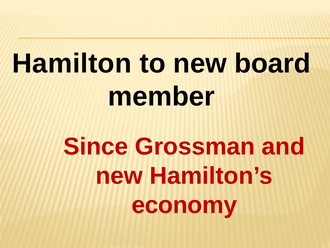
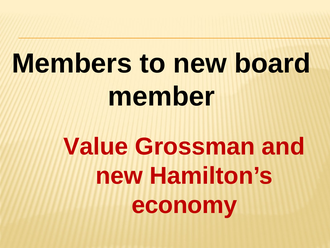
Hamilton: Hamilton -> Members
Since: Since -> Value
